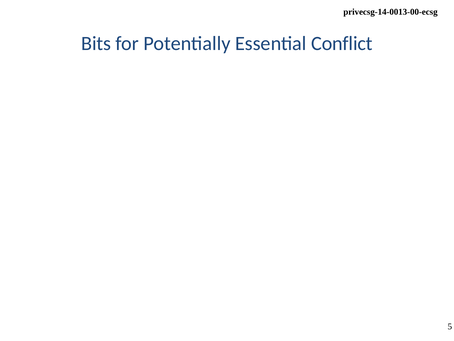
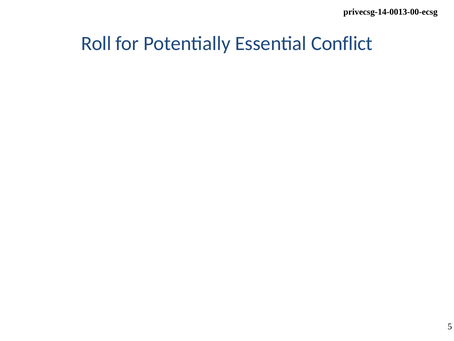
Bits: Bits -> Roll
